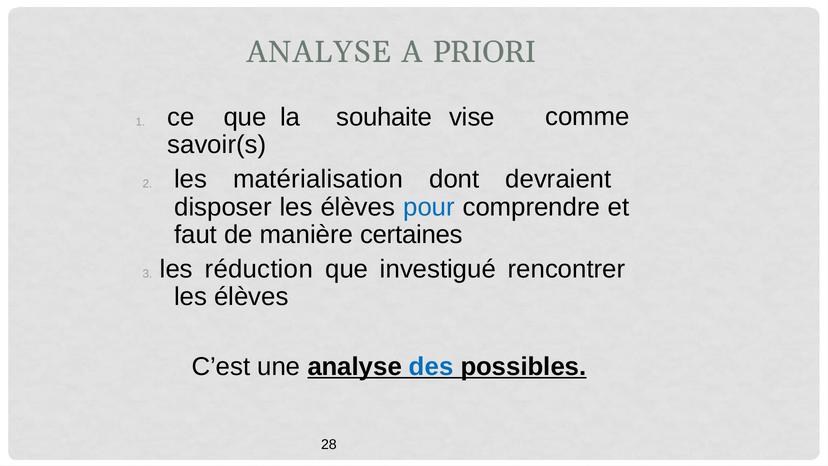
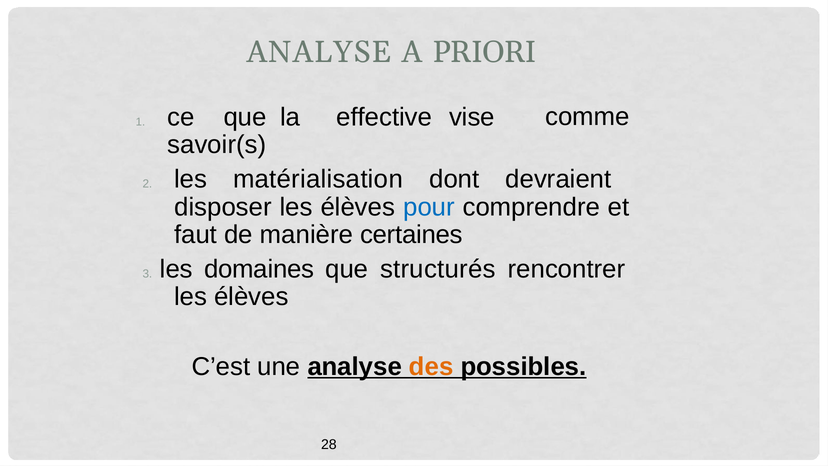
souhaite: souhaite -> effective
réduction: réduction -> domaines
investigué: investigué -> structurés
des colour: blue -> orange
